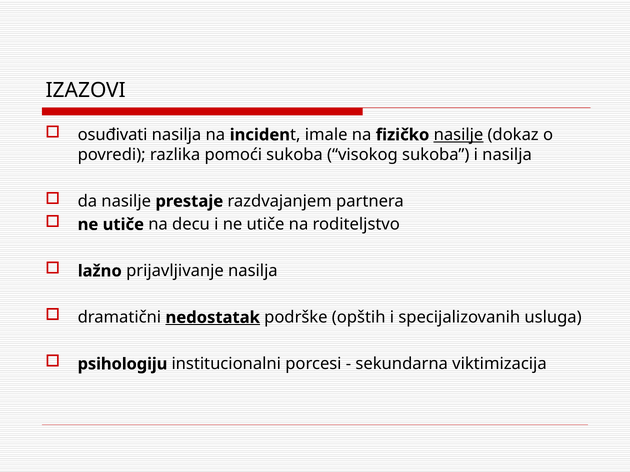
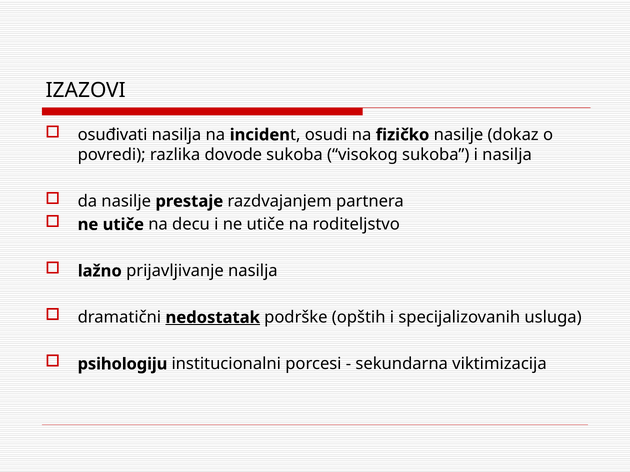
imale: imale -> osudi
nasilje at (459, 135) underline: present -> none
pomoći: pomoći -> dovode
